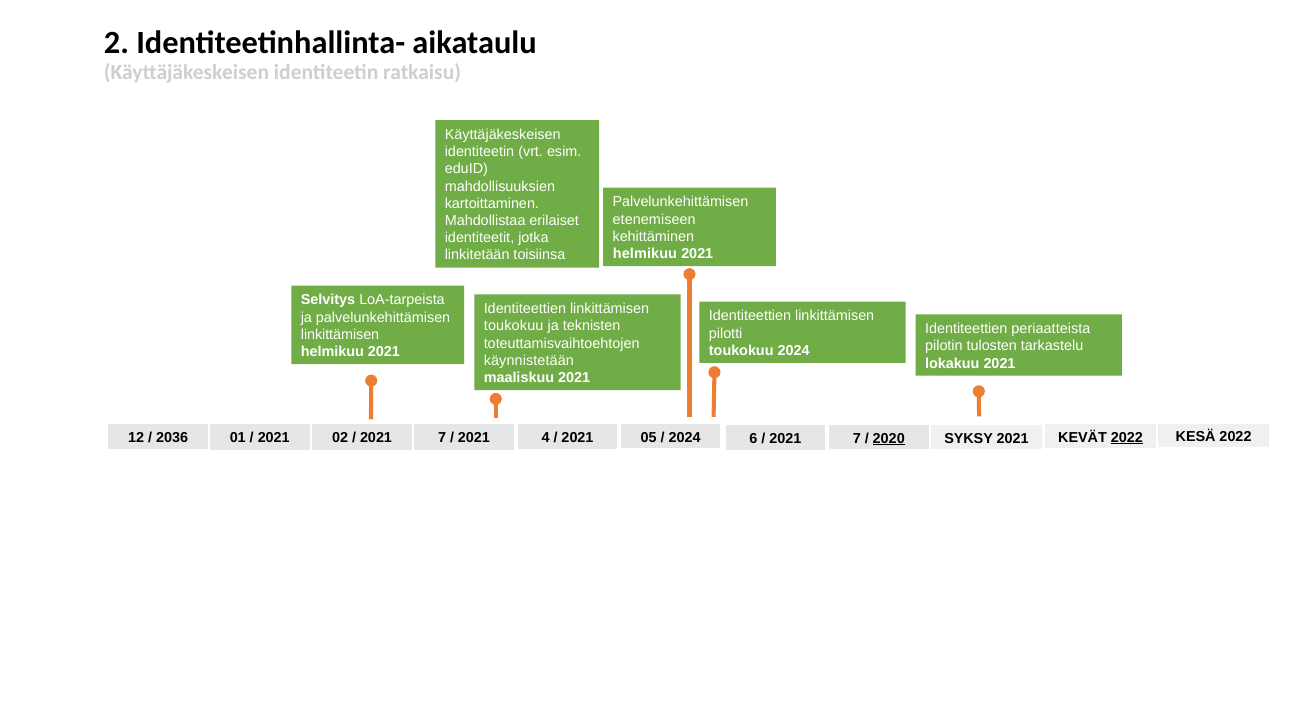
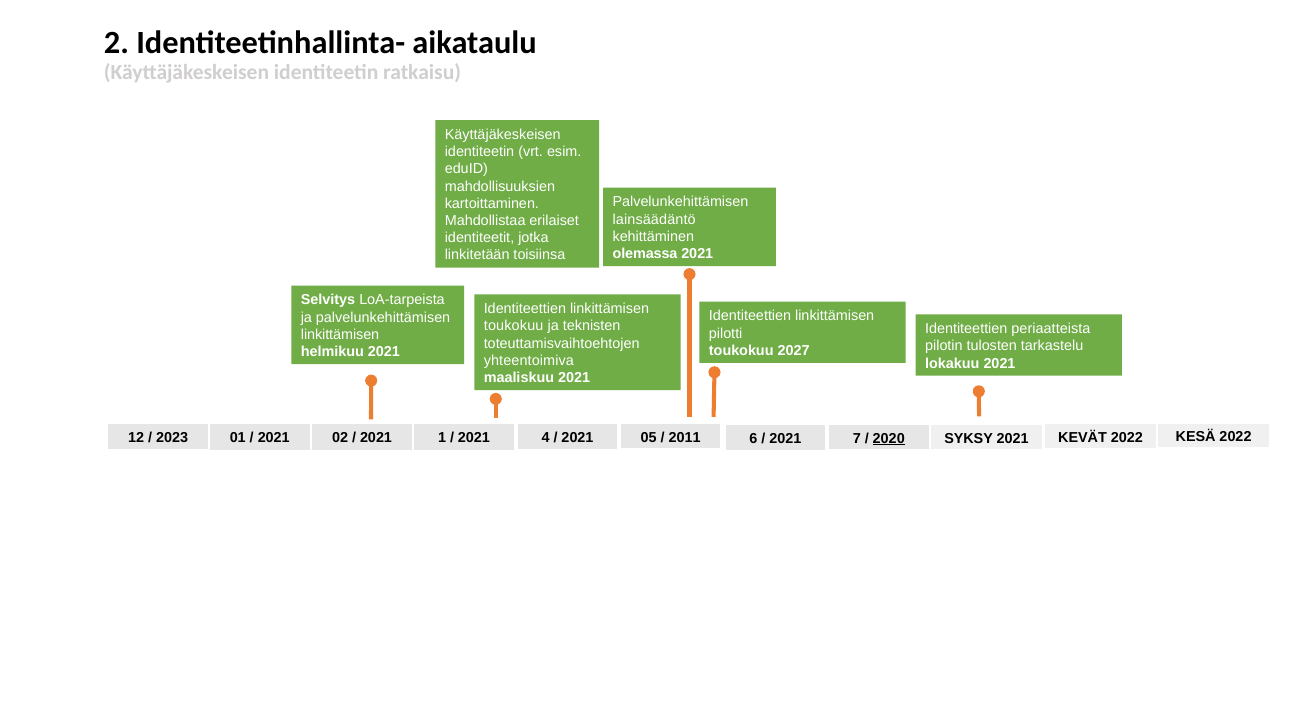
etenemiseen: etenemiseen -> lainsäädäntö
helmikuu at (645, 254): helmikuu -> olemassa
toukokuu 2024: 2024 -> 2027
käynnistetään: käynnistetään -> yhteentoimiva
2036: 2036 -> 2023
2022 at (1127, 438) underline: present -> none
7 at (442, 438): 7 -> 1
2024 at (685, 438): 2024 -> 2011
